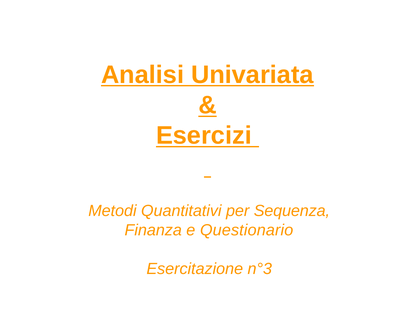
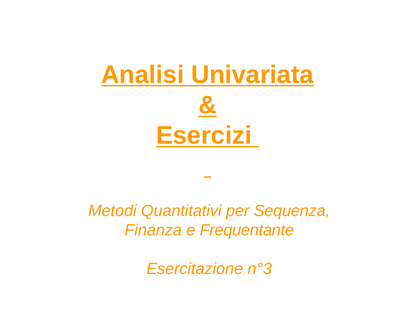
Questionario: Questionario -> Frequentante
